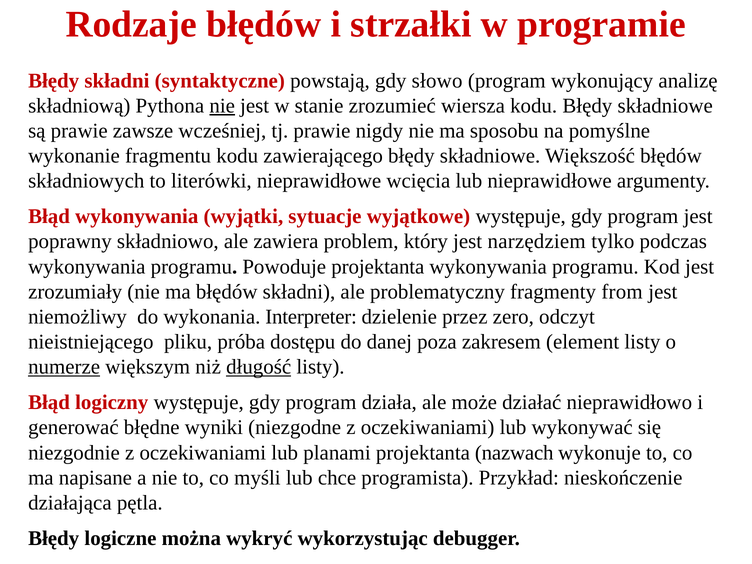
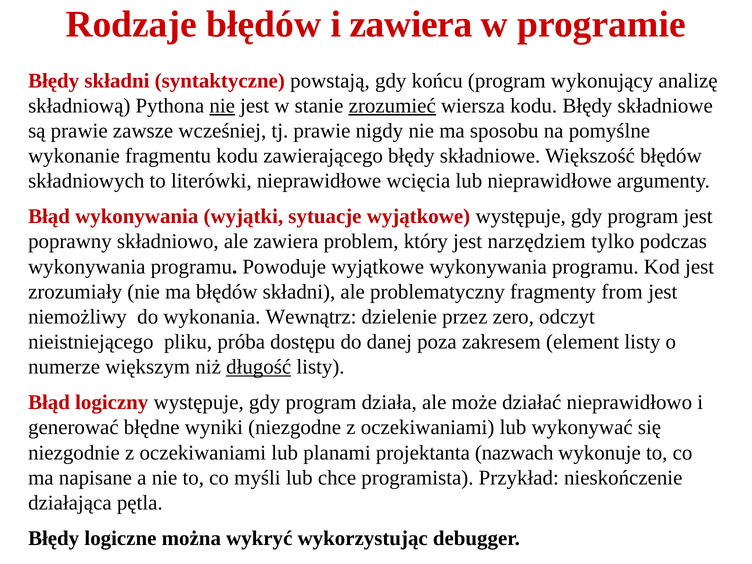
i strzałki: strzałki -> zawiera
słowo: słowo -> końcu
zrozumieć underline: none -> present
Powoduje projektanta: projektanta -> wyjątkowe
Interpreter: Interpreter -> Wewnątrz
numerze underline: present -> none
